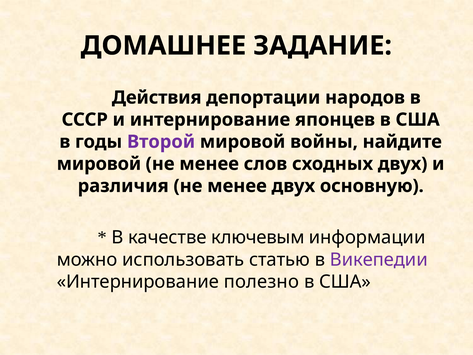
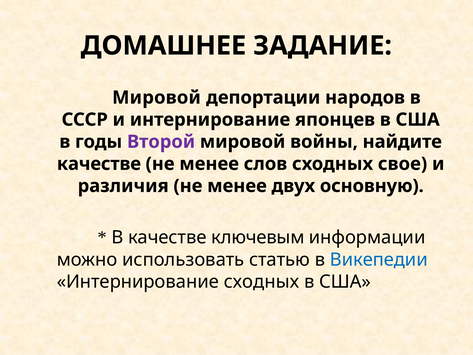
Действия at (157, 97): Действия -> Мировой
мировой at (99, 164): мировой -> качестве
сходных двух: двух -> свое
Викепедии colour: purple -> blue
Интернирование полезно: полезно -> сходных
